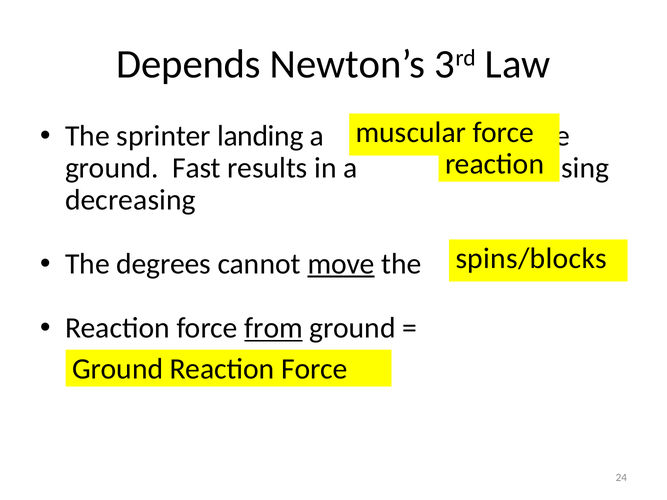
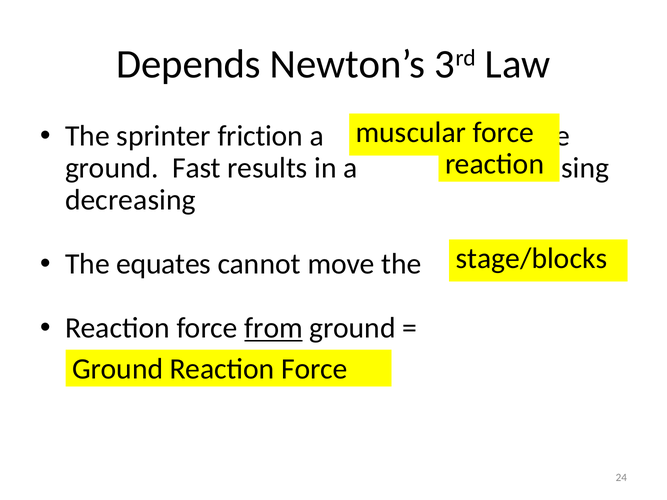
landing: landing -> friction
spins/blocks: spins/blocks -> stage/blocks
degrees: degrees -> equates
move underline: present -> none
